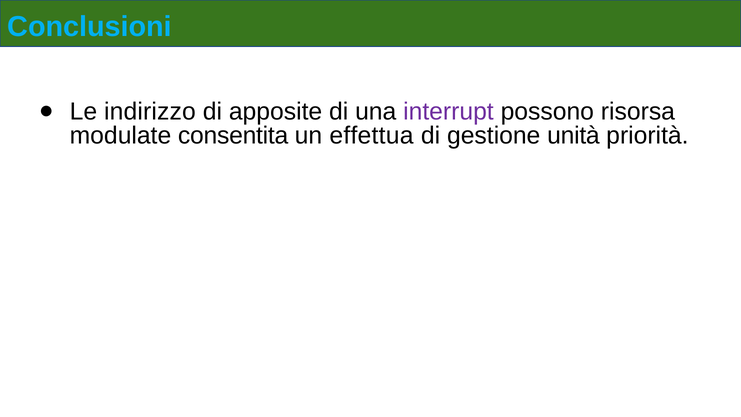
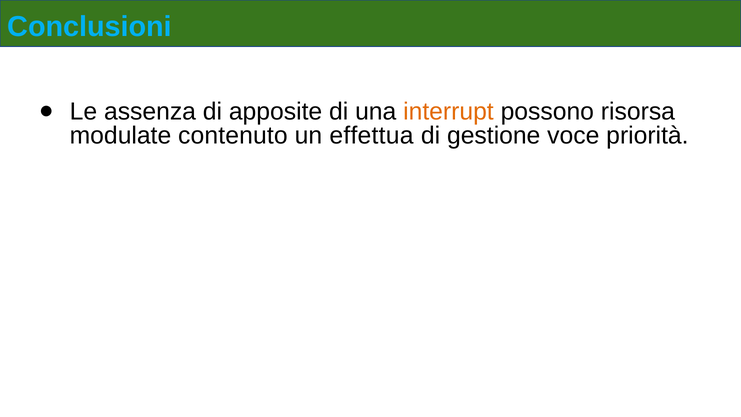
indirizzo: indirizzo -> assenza
interrupt colour: purple -> orange
consentita: consentita -> contenuto
unità: unità -> voce
